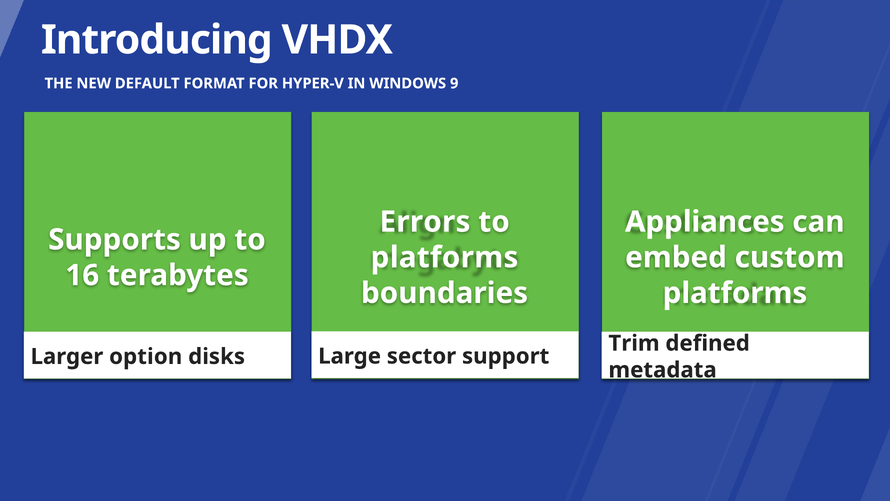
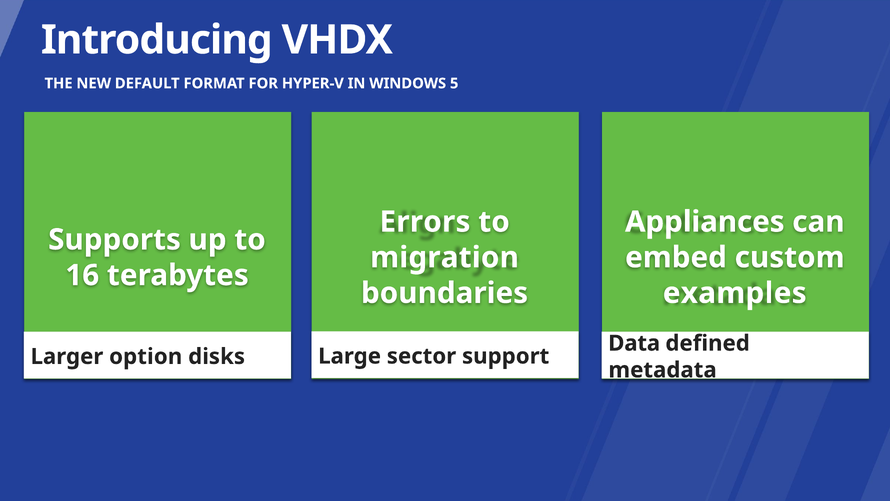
9: 9 -> 5
platforms at (444, 257): platforms -> migration
platforms at (735, 293): platforms -> examples
Trim: Trim -> Data
